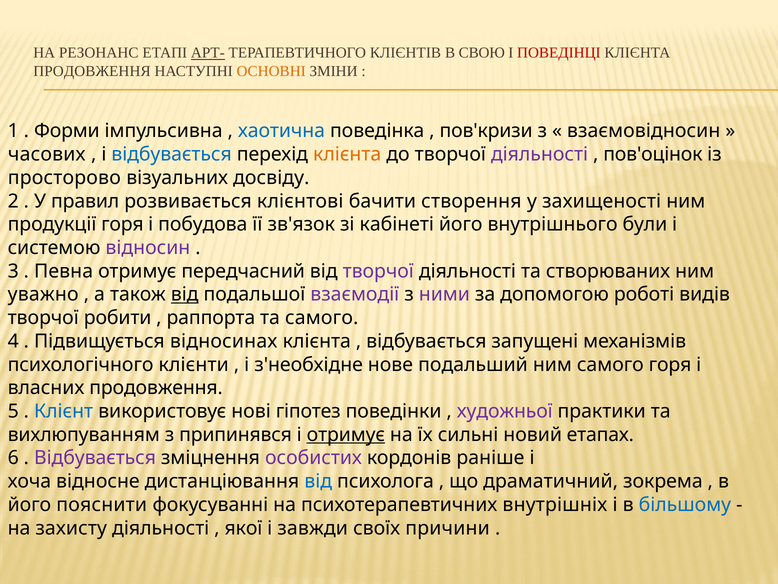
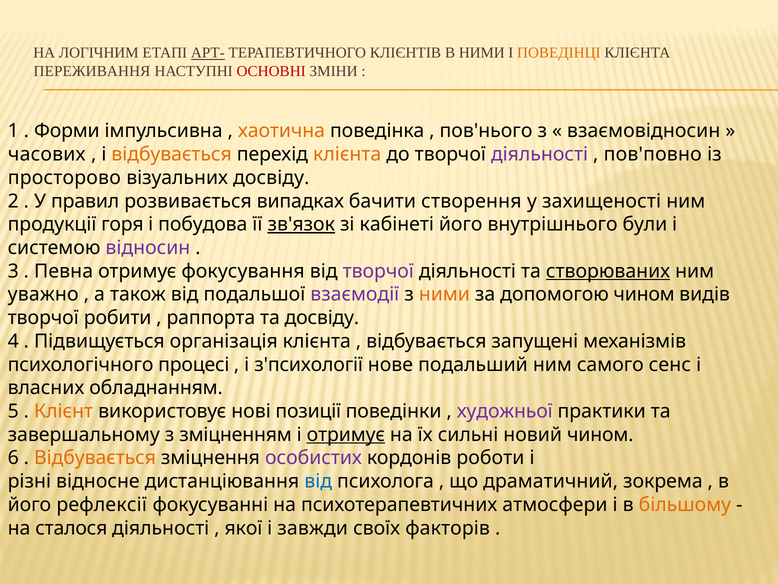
РЕЗОНАНС: РЕЗОНАНС -> ЛОГІЧНИМ
В СВОЮ: СВОЮ -> НИМИ
ПОВЕДІНЦІ colour: red -> orange
ПРОДОВЖЕННЯ at (92, 71): ПРОДОВЖЕННЯ -> ПЕРЕЖИВАННЯ
ОСНОВНІ colour: orange -> red
хаотична colour: blue -> orange
пов'кризи: пов'кризи -> пов'нього
відбувається at (172, 154) colour: blue -> orange
пов'оцінок: пов'оцінок -> пов'повно
клієнтові: клієнтові -> випадках
зв'язок underline: none -> present
передчасний: передчасний -> фокусування
створюваних underline: none -> present
від at (185, 294) underline: present -> none
ними at (444, 294) colour: purple -> orange
допомогою роботі: роботі -> чином
та самого: самого -> досвіду
відносинах: відносинах -> організація
клієнти: клієнти -> процесі
з'необхідне: з'необхідне -> з'психології
самого горя: горя -> сенс
власних продовження: продовження -> обладнанням
Клієнт colour: blue -> orange
гіпотез: гіпотез -> позиції
вихлюпуванням: вихлюпуванням -> завершальному
припинявся: припинявся -> зміцненням
новий етапах: етапах -> чином
Відбувається at (95, 458) colour: purple -> orange
раніше: раніше -> роботи
хоча: хоча -> різні
пояснити: пояснити -> рефлексії
внутрішніх: внутрішніх -> атмосфери
більшому colour: blue -> orange
захисту: захисту -> сталося
причини: причини -> факторів
